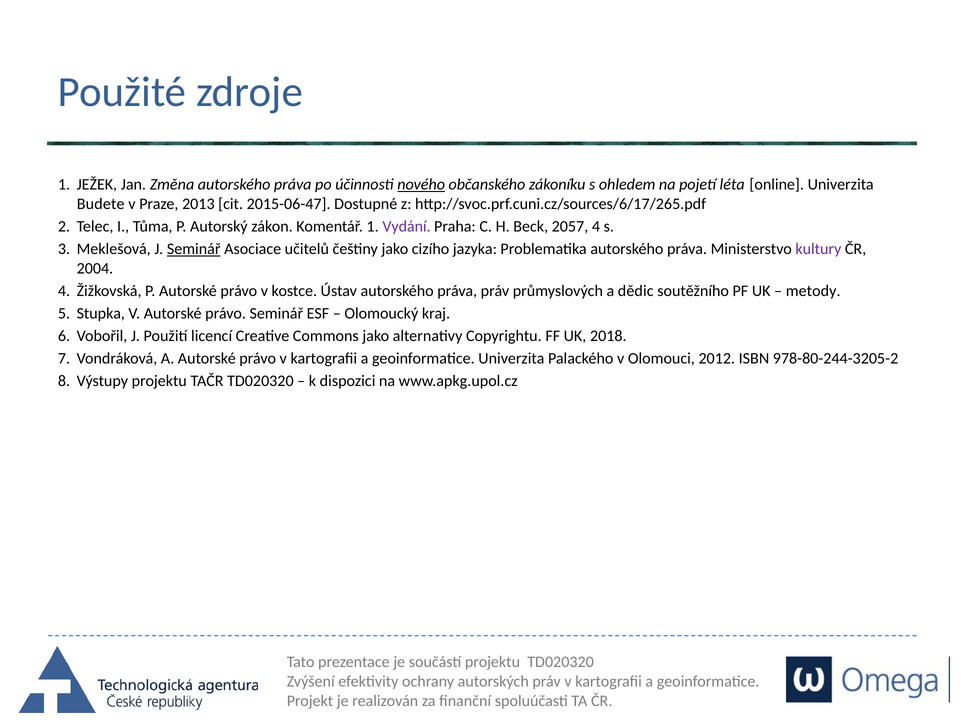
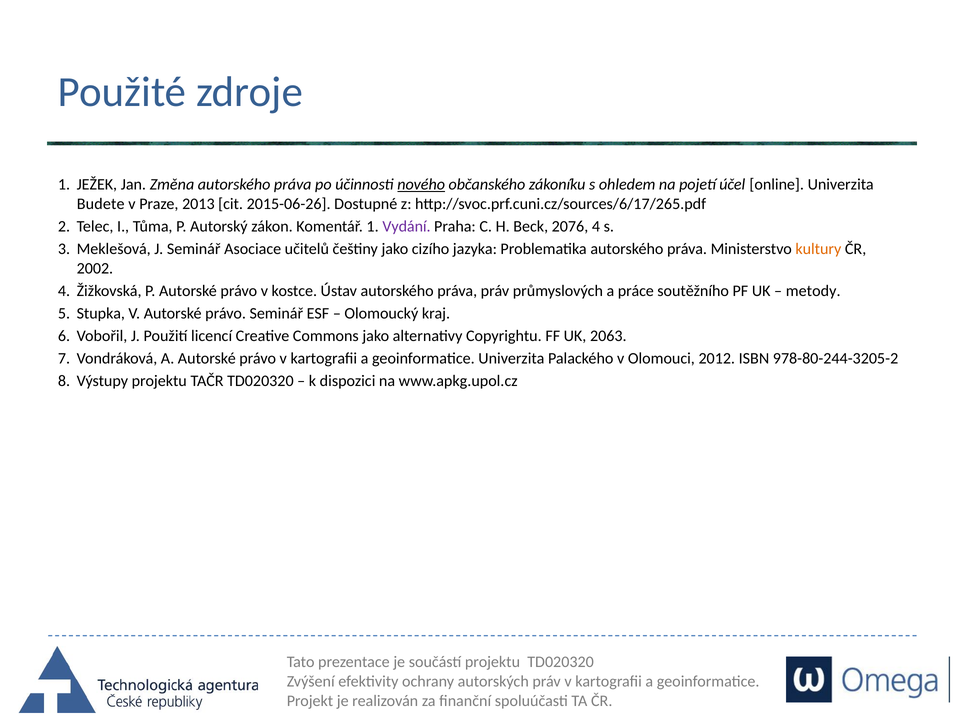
léta: léta -> účel
2015-06-47: 2015-06-47 -> 2015-06-26
2057: 2057 -> 2076
Seminář at (194, 249) underline: present -> none
kultury colour: purple -> orange
2004: 2004 -> 2002
dědic: dědic -> práce
2018: 2018 -> 2063
